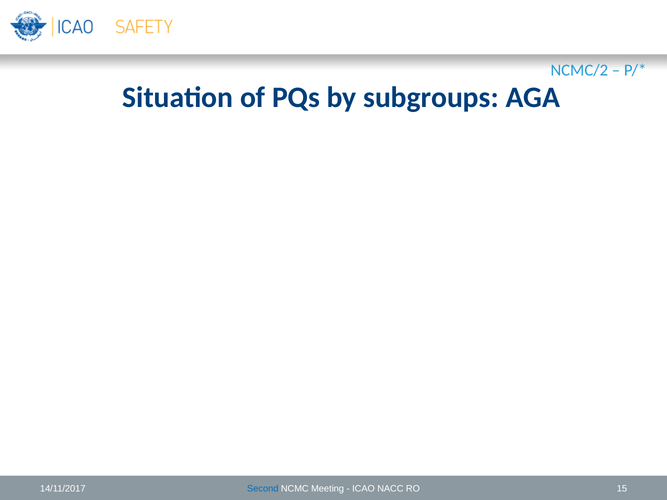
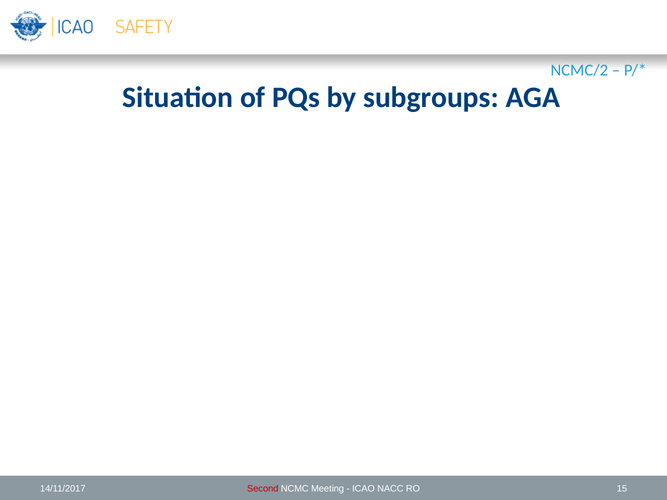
Second colour: blue -> red
